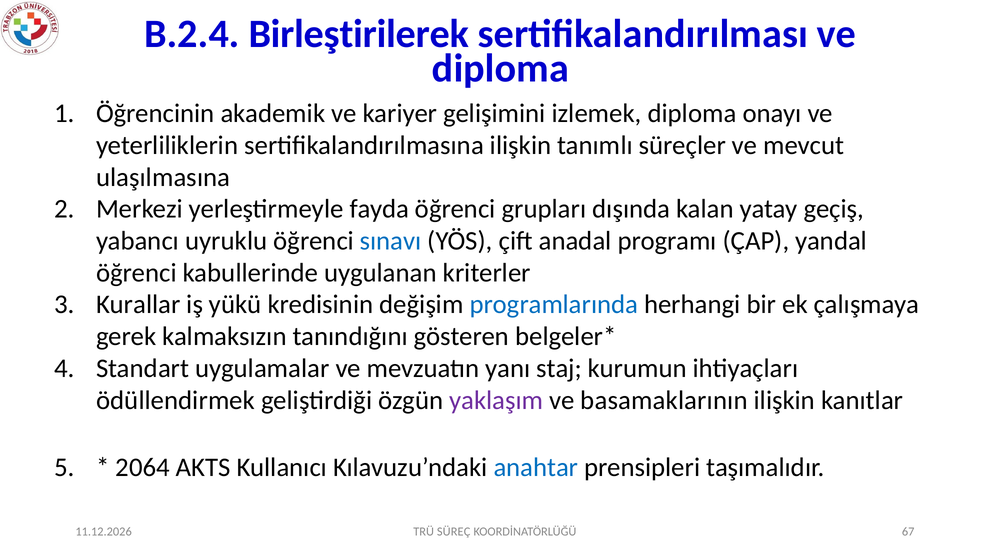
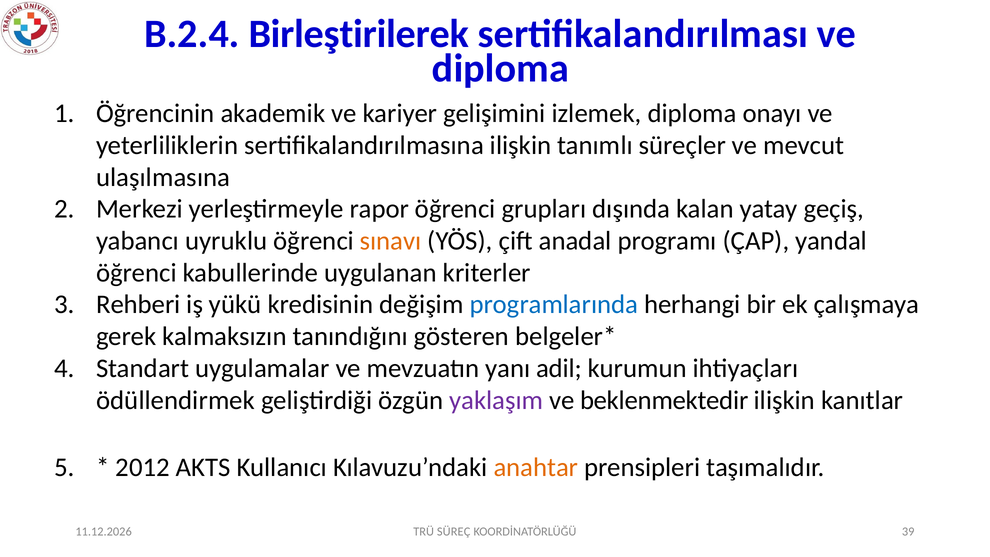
fayda: fayda -> rapor
sınavı colour: blue -> orange
Kurallar: Kurallar -> Rehberi
staj: staj -> adil
basamaklarının: basamaklarının -> beklenmektedir
2064: 2064 -> 2012
anahtar colour: blue -> orange
67: 67 -> 39
